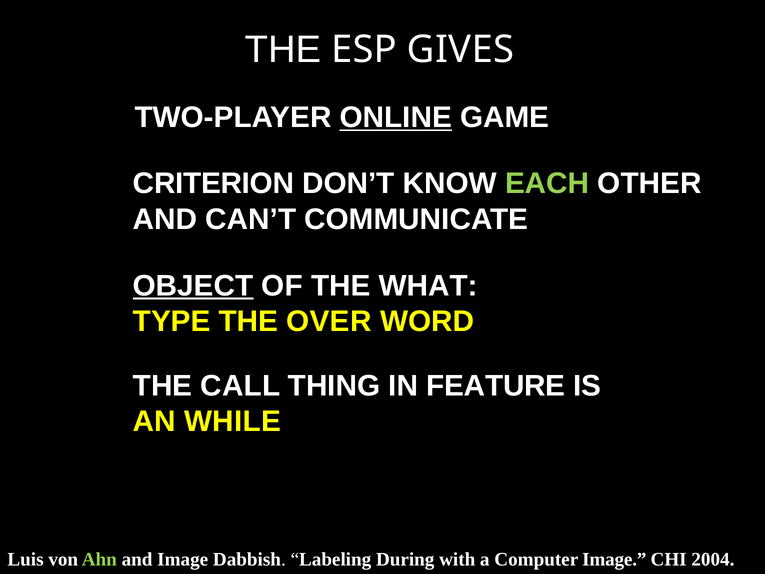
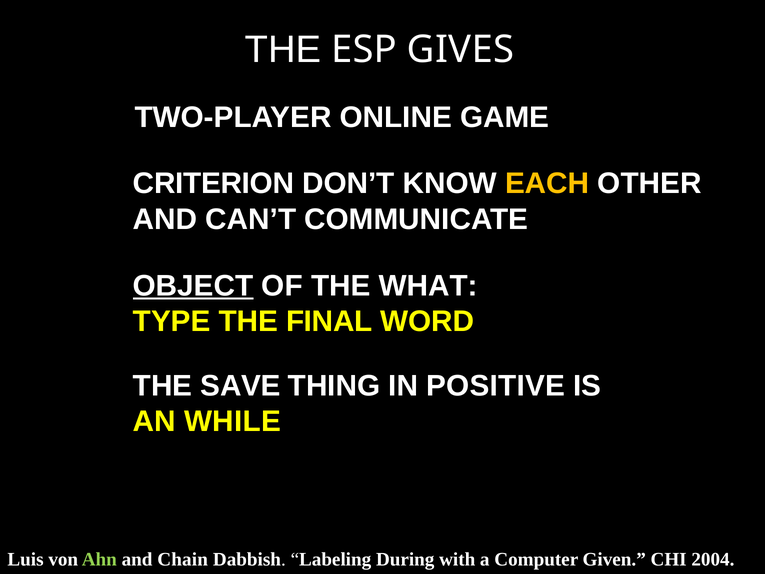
ONLINE underline: present -> none
EACH colour: light green -> yellow
OVER: OVER -> FINAL
CALL: CALL -> SAVE
FEATURE: FEATURE -> POSITIVE
and Image: Image -> Chain
Computer Image: Image -> Given
